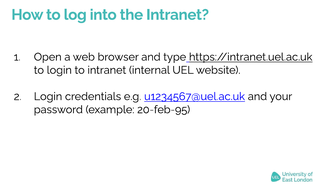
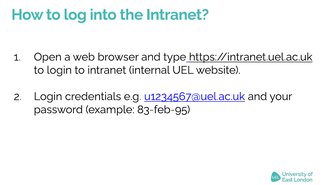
20-feb-95: 20-feb-95 -> 83-feb-95
